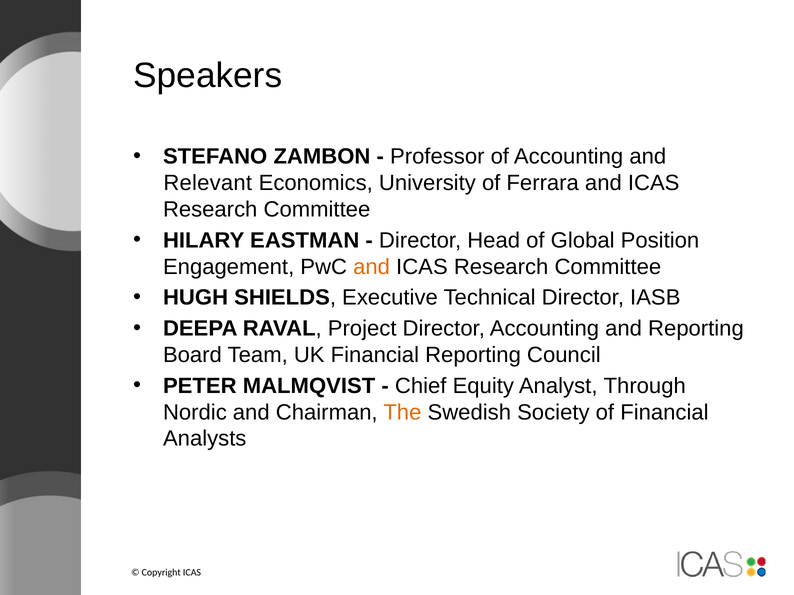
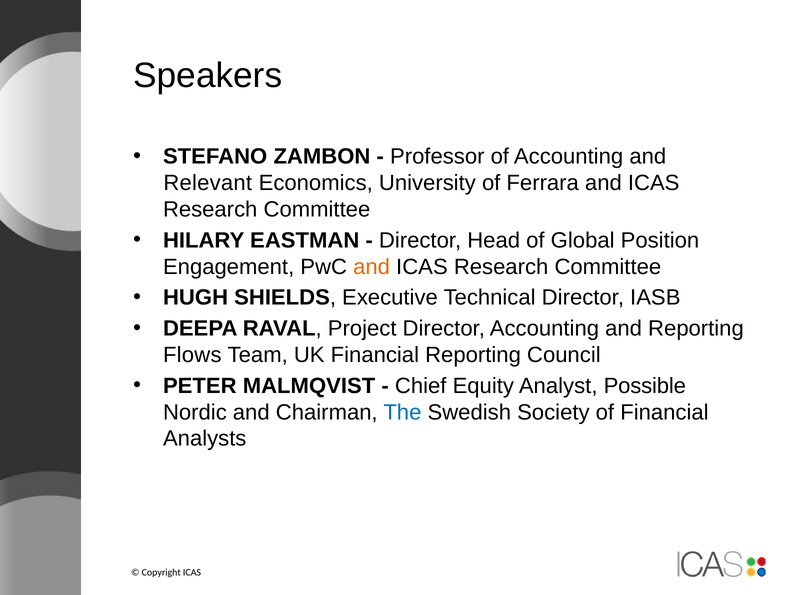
Board: Board -> Flows
Through: Through -> Possible
The colour: orange -> blue
